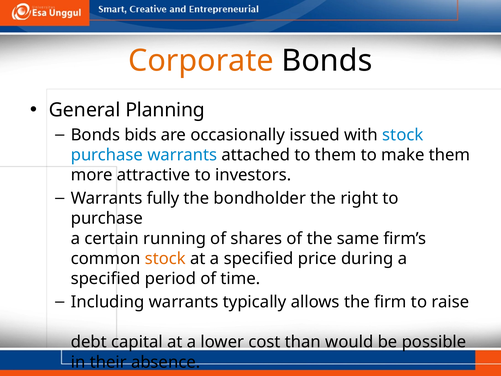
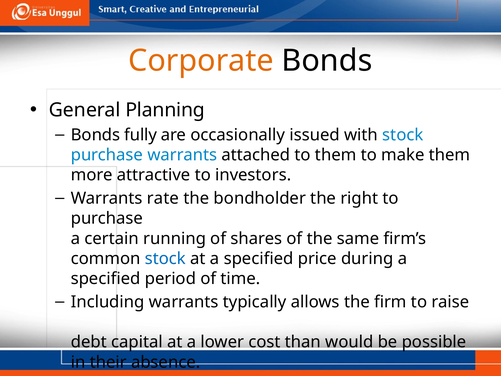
bids: bids -> fully
fully: fully -> rate
stock at (165, 258) colour: orange -> blue
